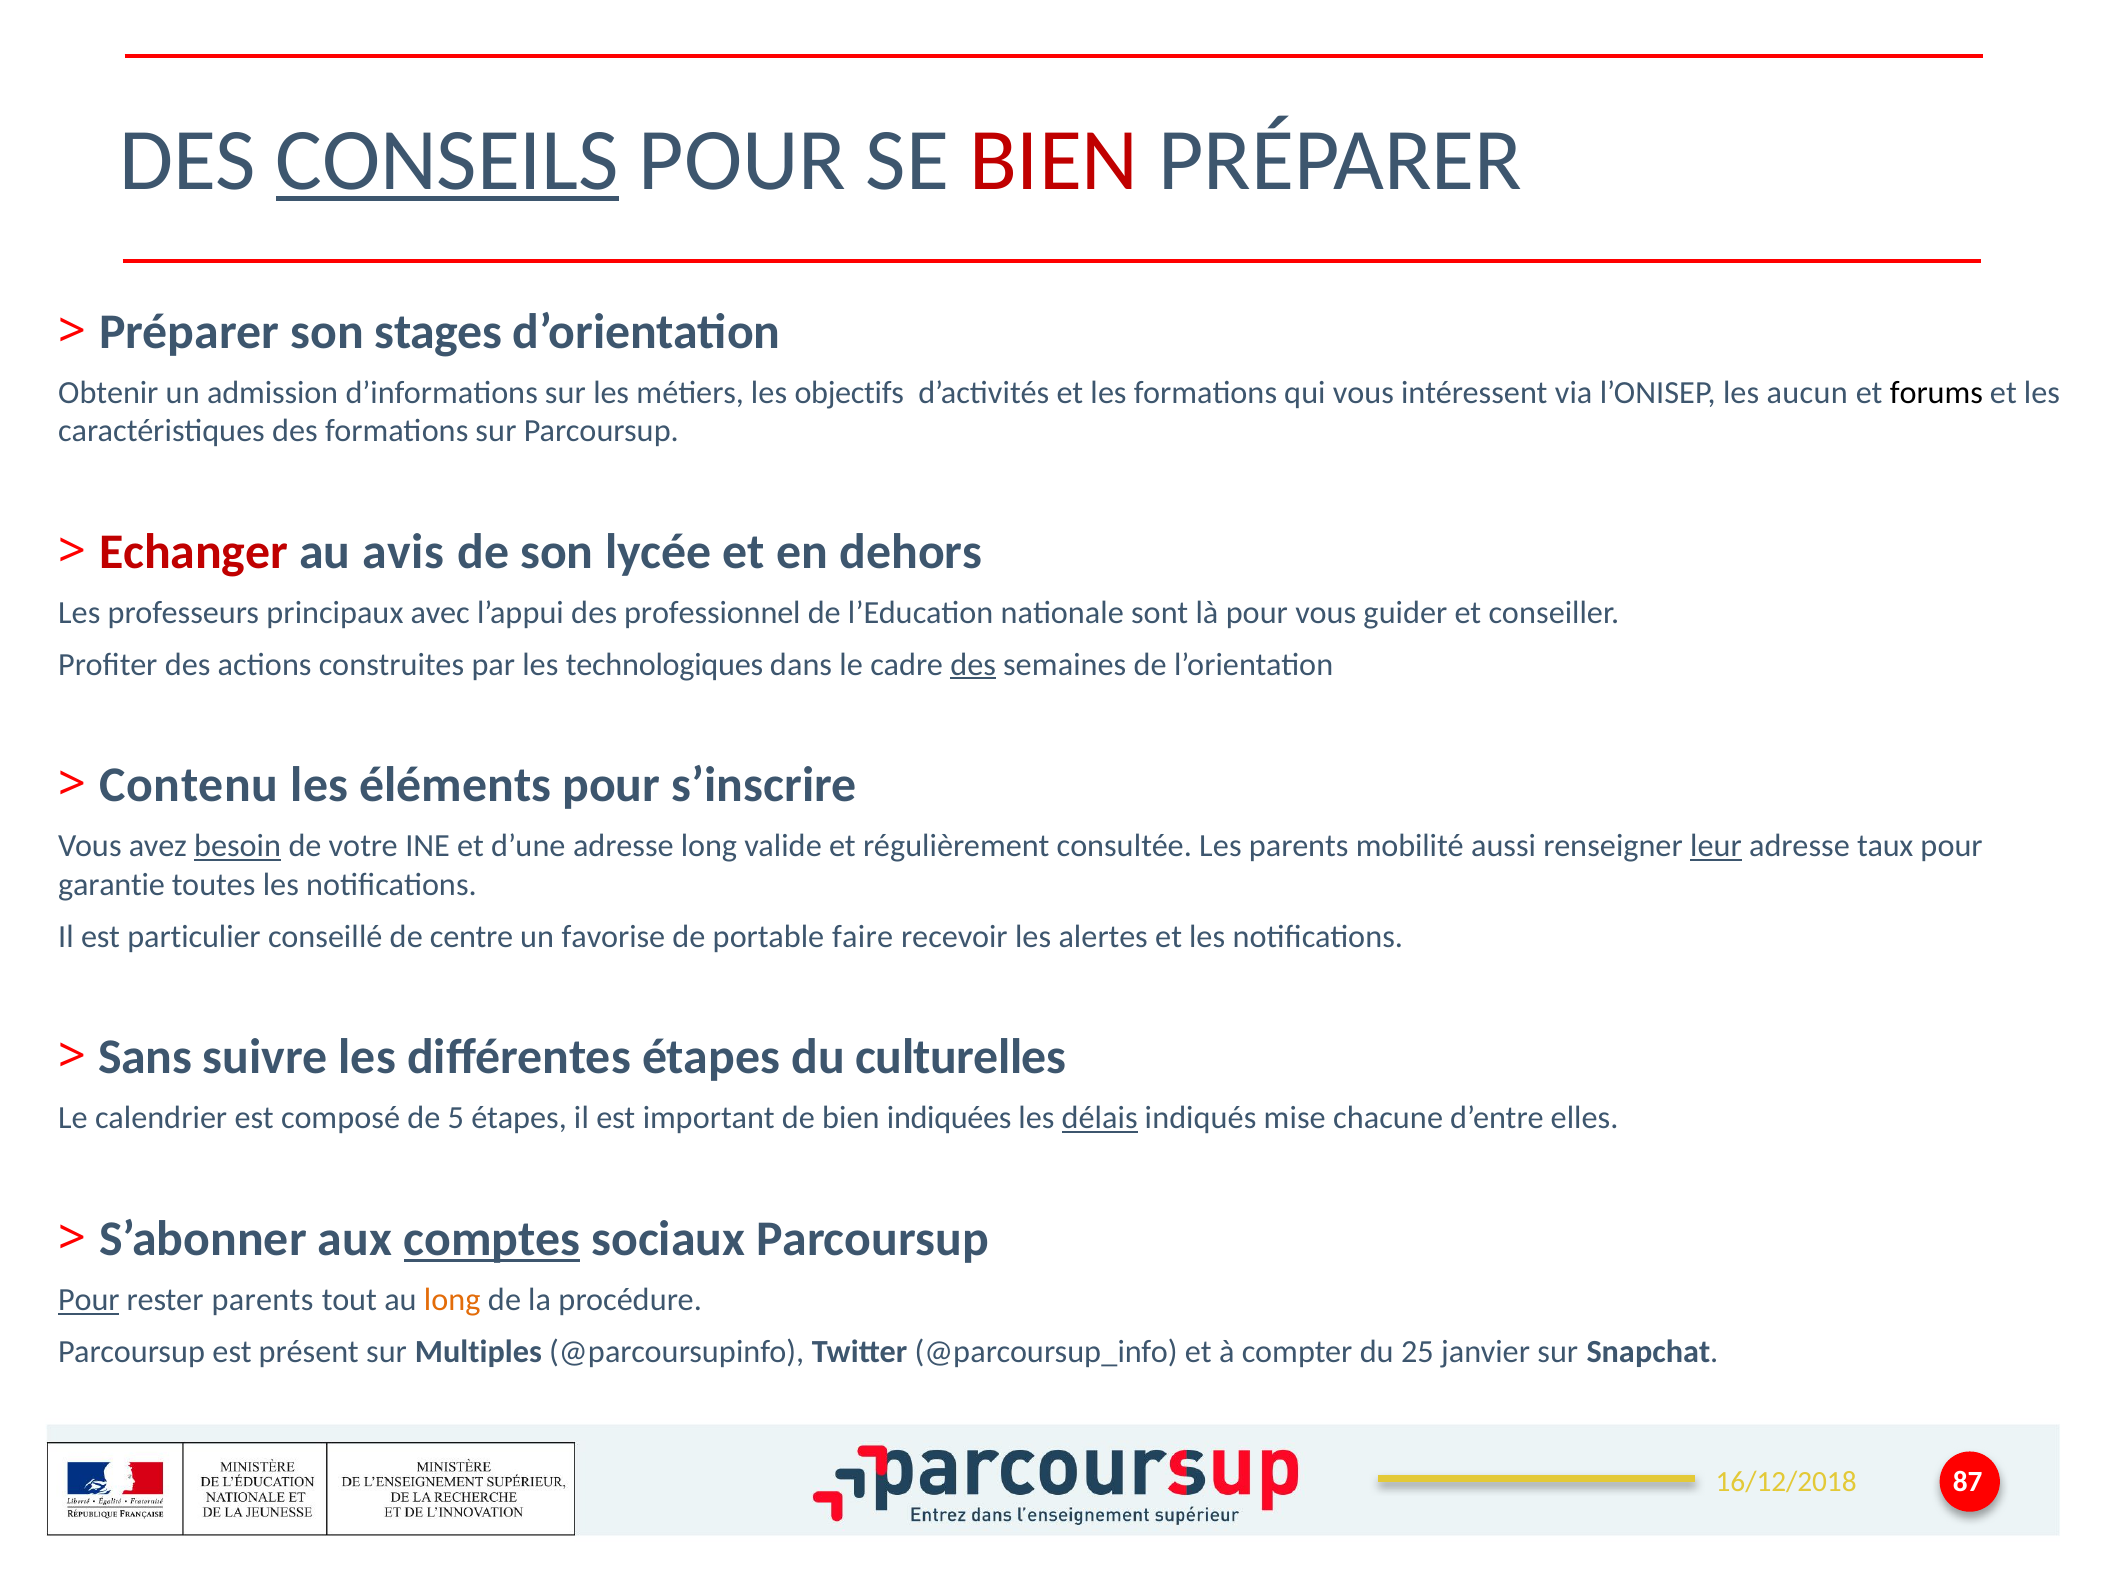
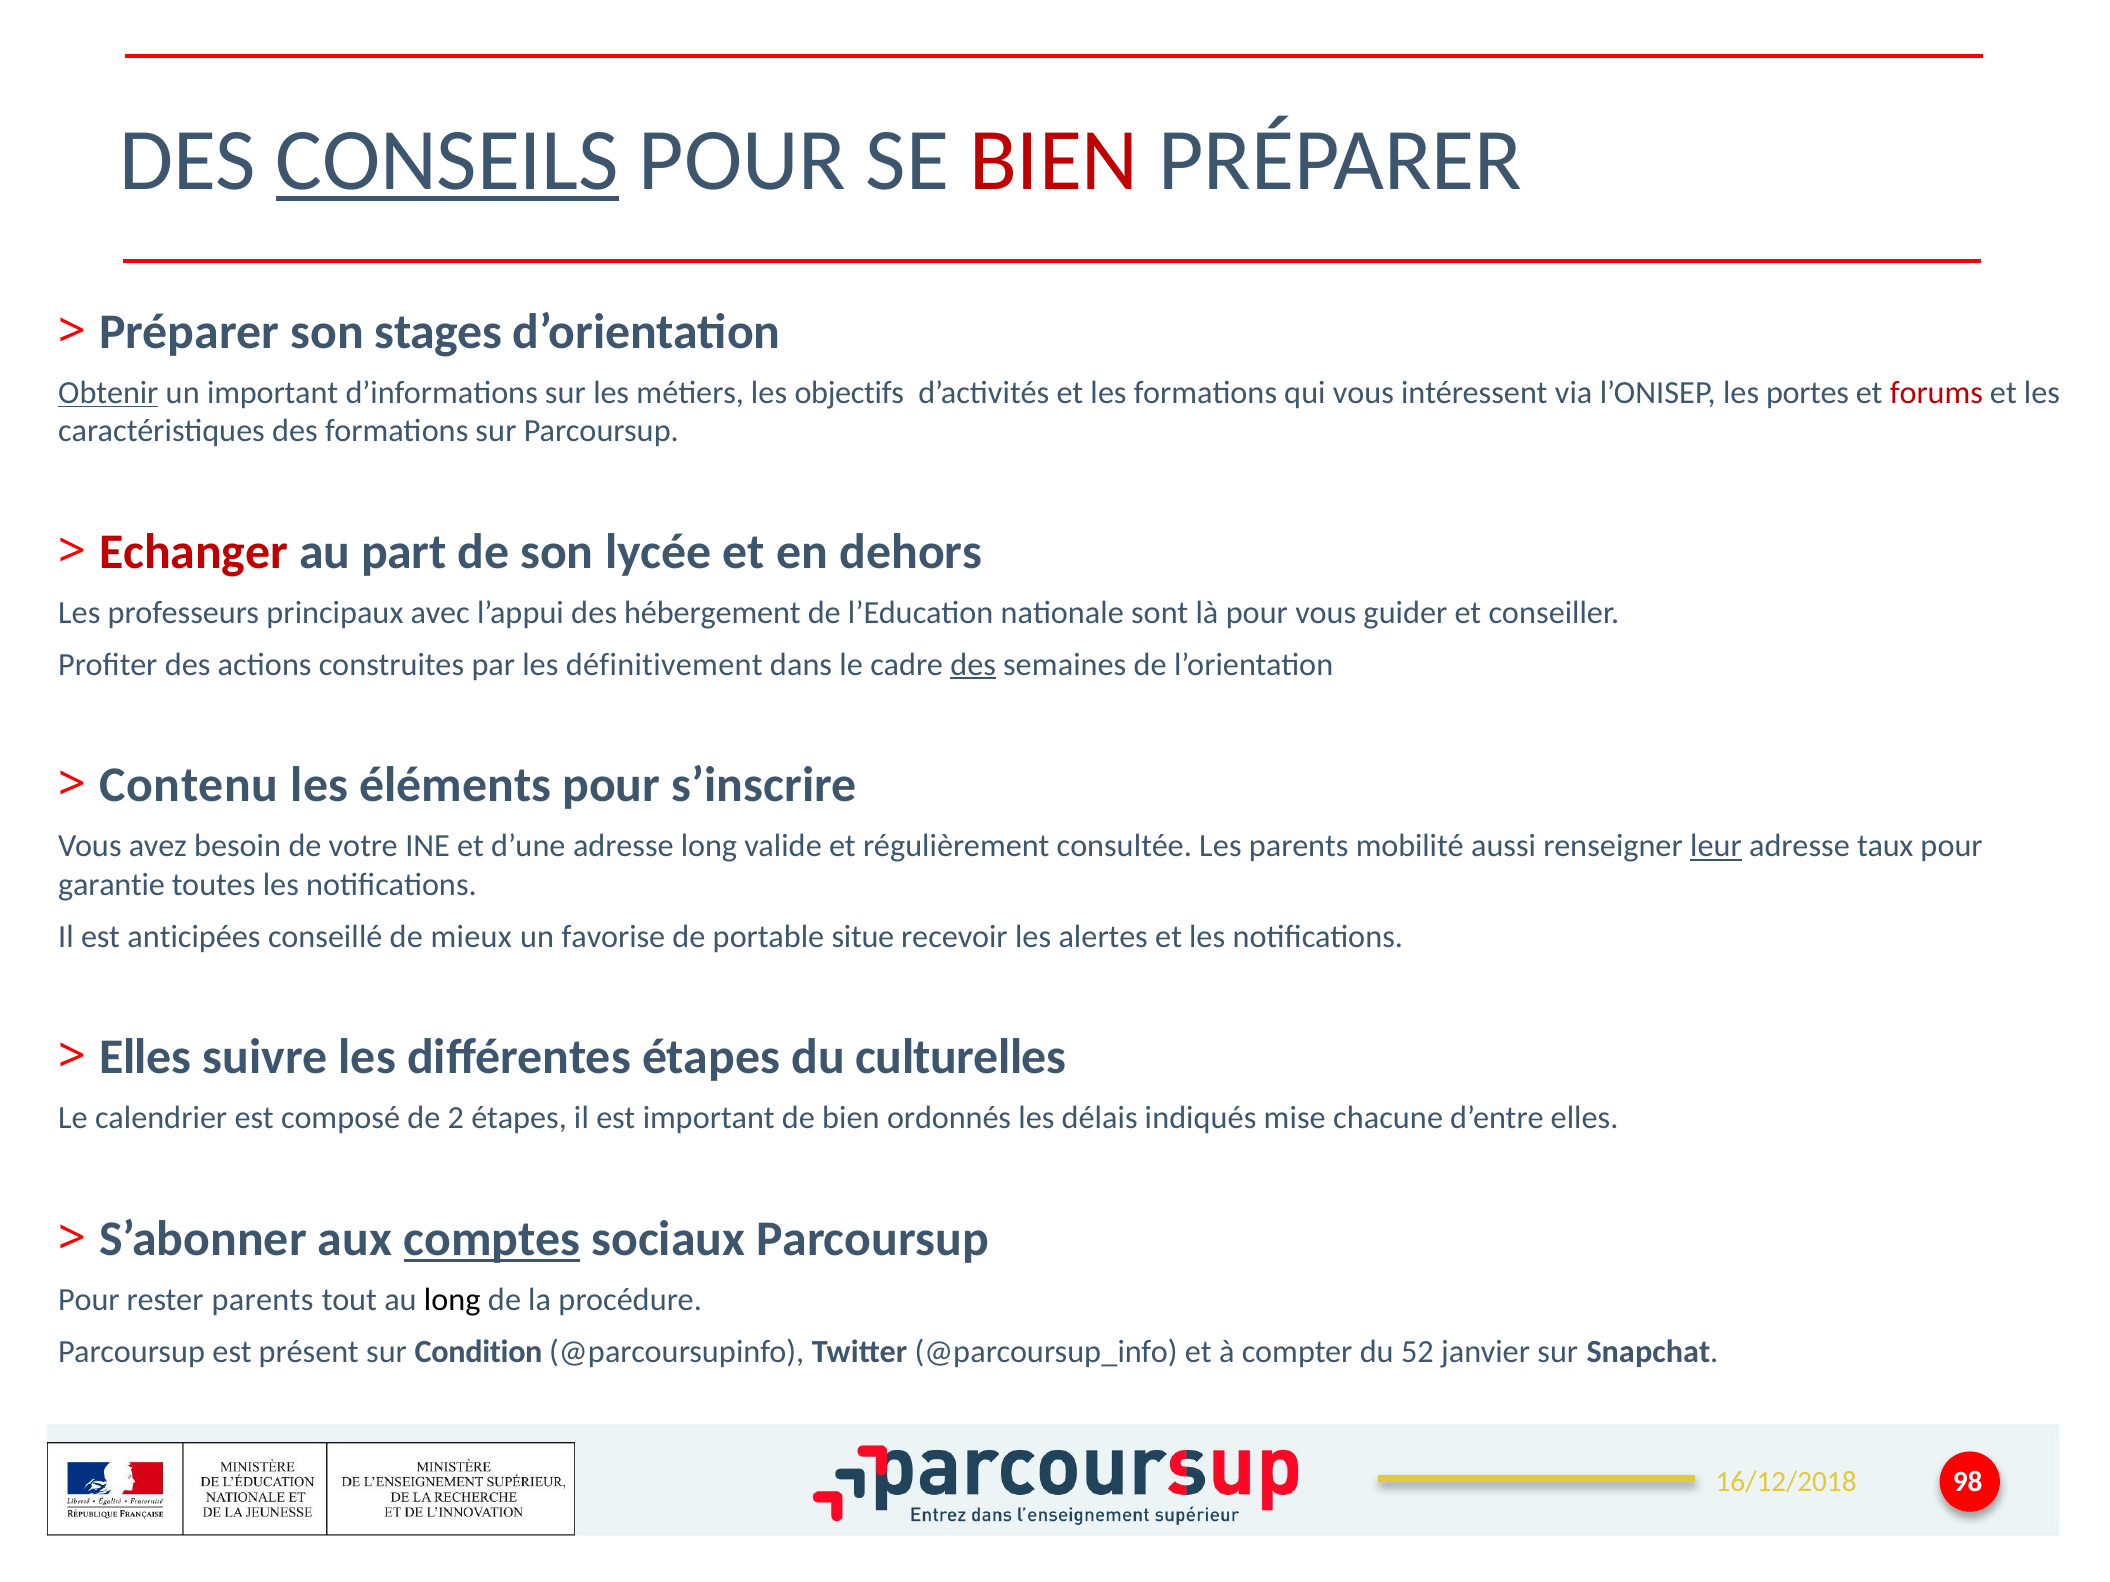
Obtenir underline: none -> present
un admission: admission -> important
aucun: aucun -> portes
forums colour: black -> red
avis: avis -> part
professionnel: professionnel -> hébergement
technologiques: technologiques -> définitivement
besoin underline: present -> none
particulier: particulier -> anticipées
centre: centre -> mieux
faire: faire -> situe
Sans at (145, 1058): Sans -> Elles
5: 5 -> 2
indiquées: indiquées -> ordonnés
délais underline: present -> none
Pour at (89, 1300) underline: present -> none
long at (452, 1300) colour: orange -> black
Multiples: Multiples -> Condition
25: 25 -> 52
87: 87 -> 98
